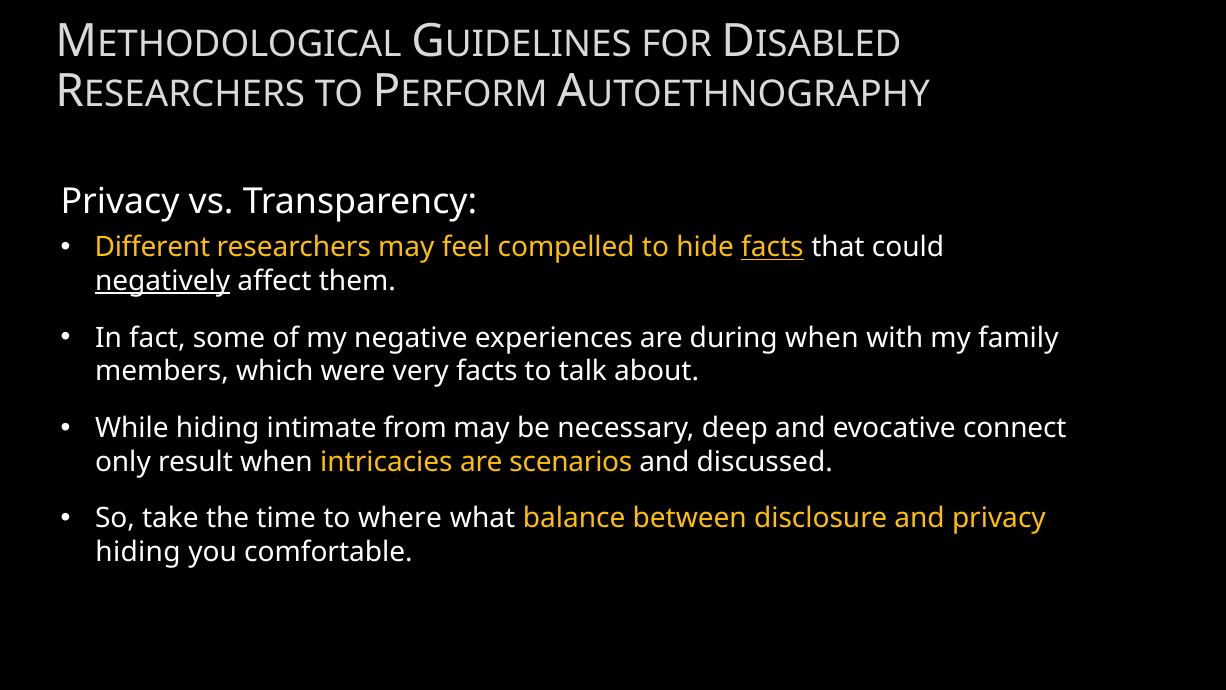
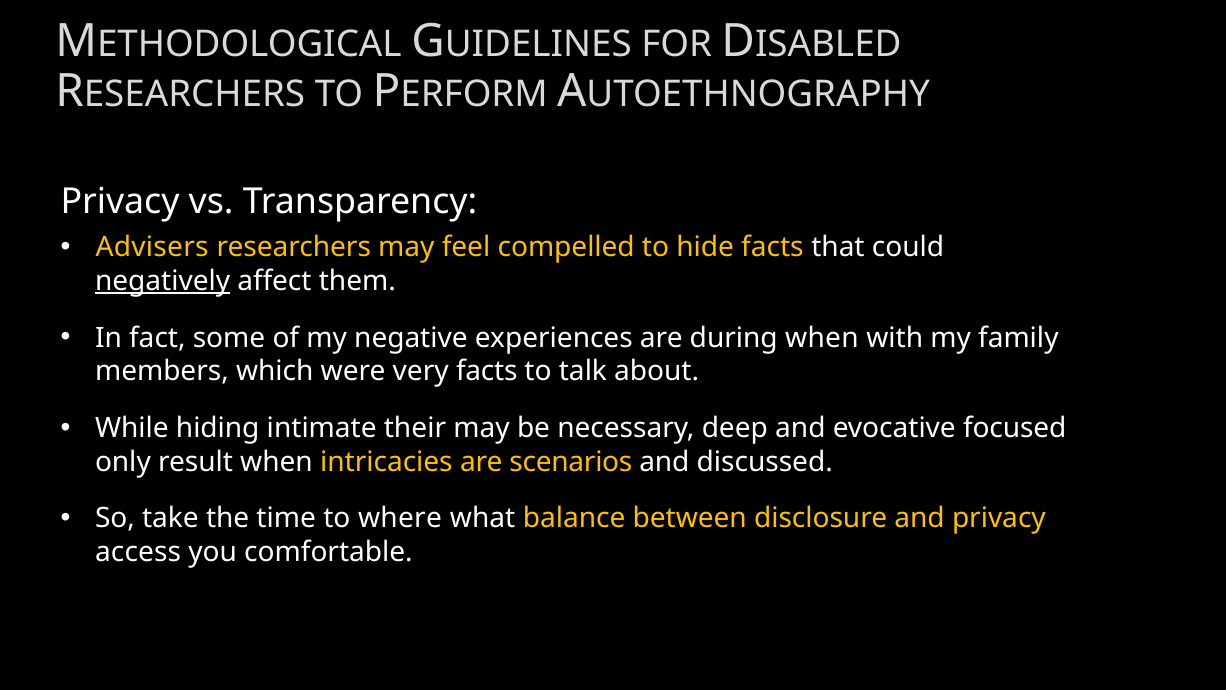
Different: Different -> Advisers
facts at (772, 247) underline: present -> none
from: from -> their
connect: connect -> focused
hiding at (138, 552): hiding -> access
